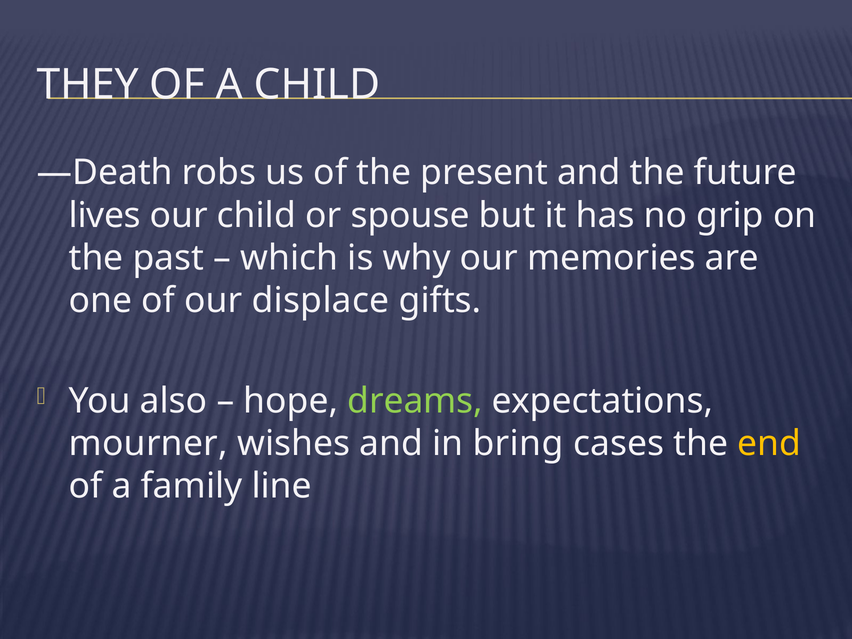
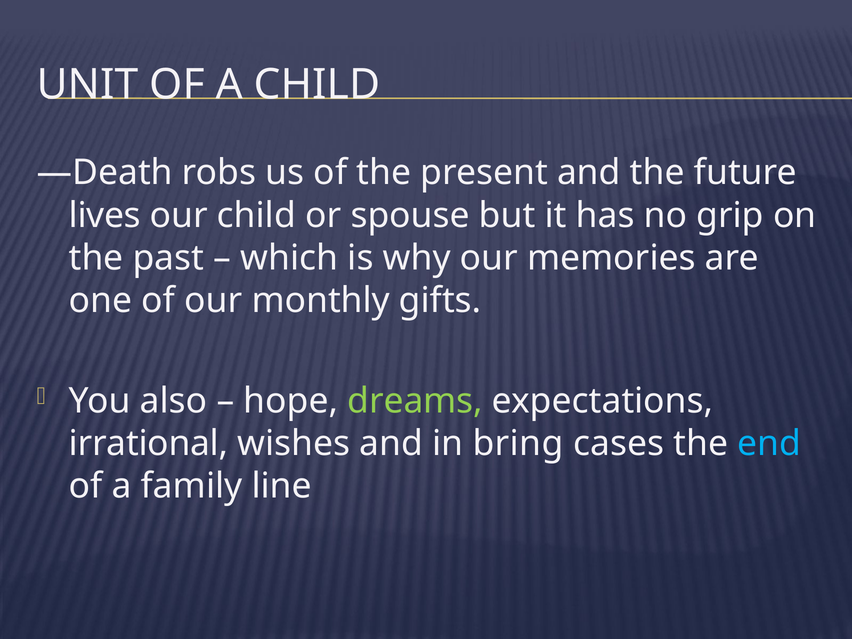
THEY: THEY -> UNIT
displace: displace -> monthly
mourner: mourner -> irrational
end colour: yellow -> light blue
